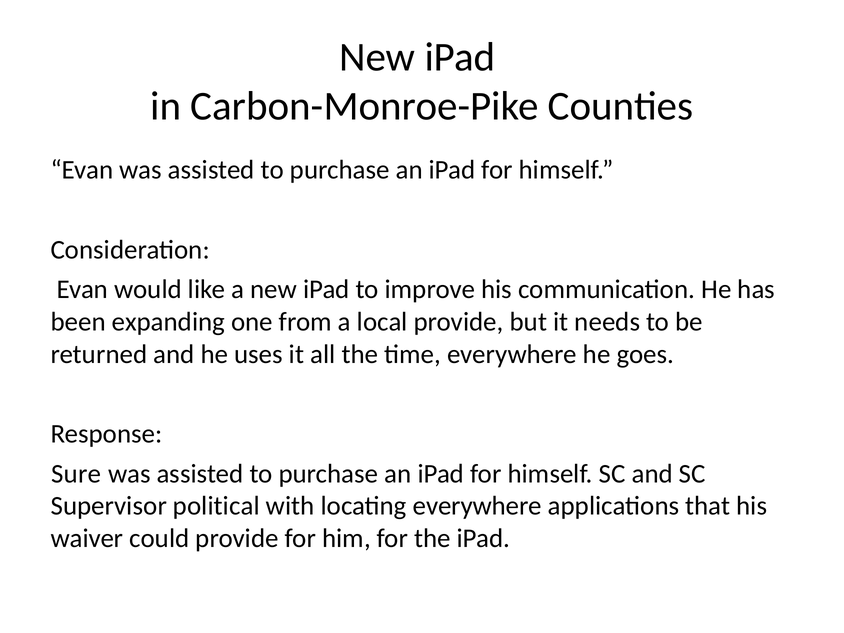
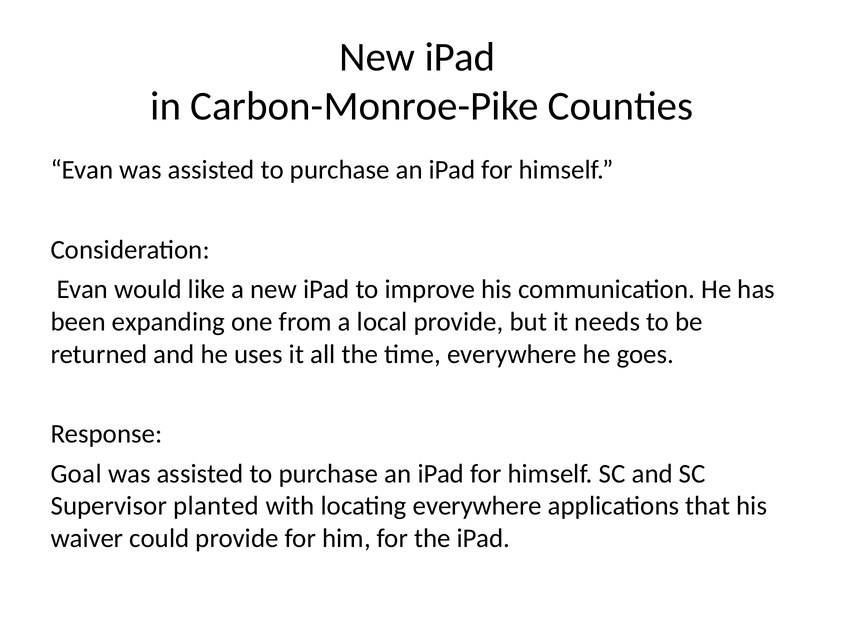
Sure: Sure -> Goal
political: political -> planted
